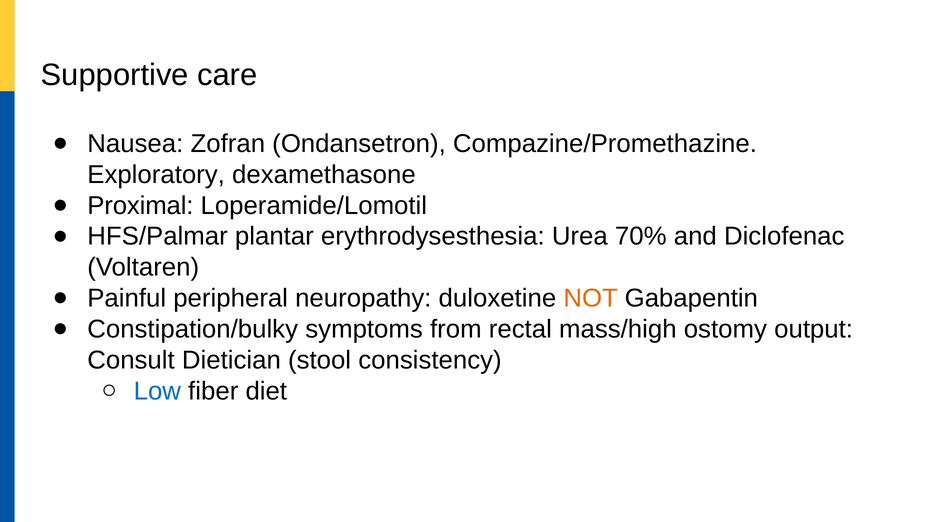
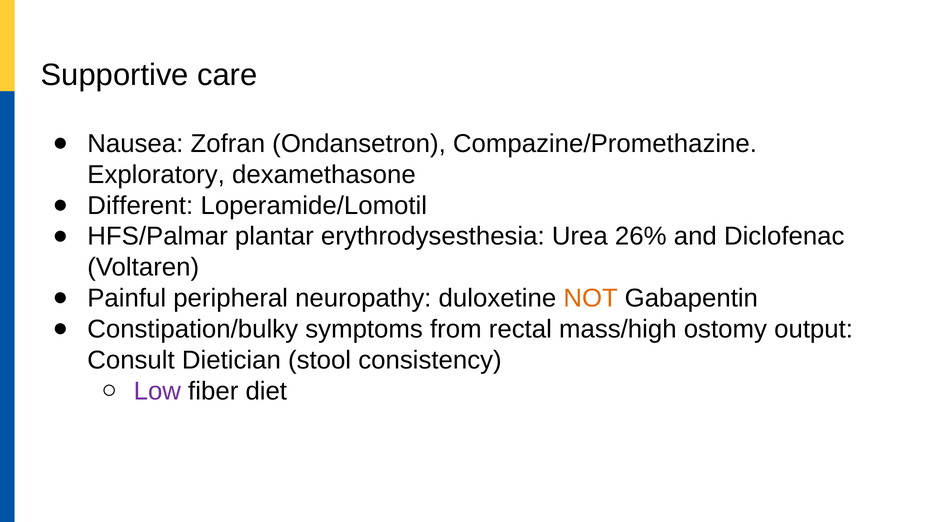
Proximal: Proximal -> Different
70%: 70% -> 26%
Low colour: blue -> purple
